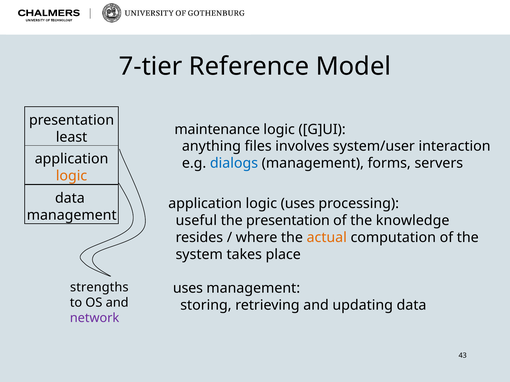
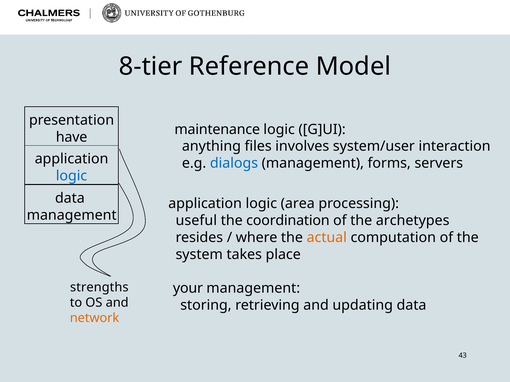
7-tier: 7-tier -> 8-tier
least: least -> have
logic at (72, 176) colour: orange -> blue
logic uses: uses -> area
the presentation: presentation -> coordination
knowledge: knowledge -> archetypes
uses at (188, 289): uses -> your
network colour: purple -> orange
